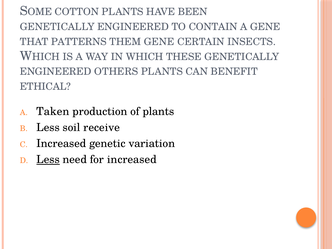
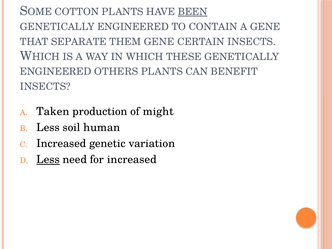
BEEN underline: none -> present
PATTERNS: PATTERNS -> SEPARATE
ETHICAL at (45, 87): ETHICAL -> INSECTS
of plants: plants -> might
receive: receive -> human
